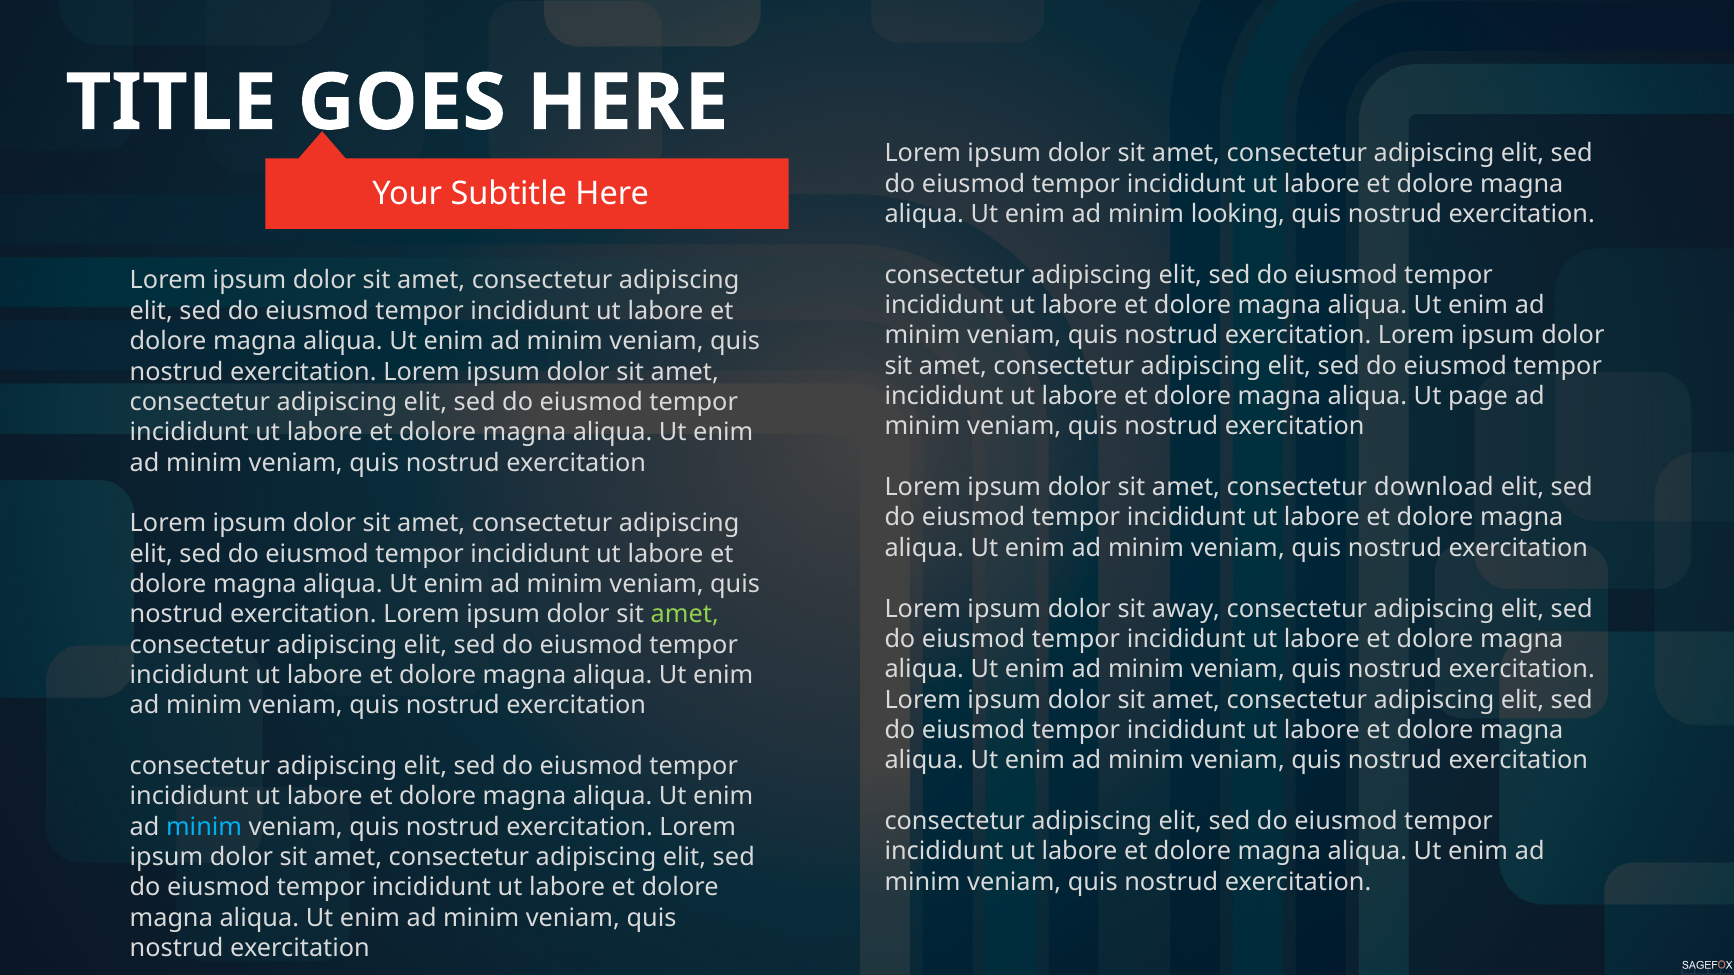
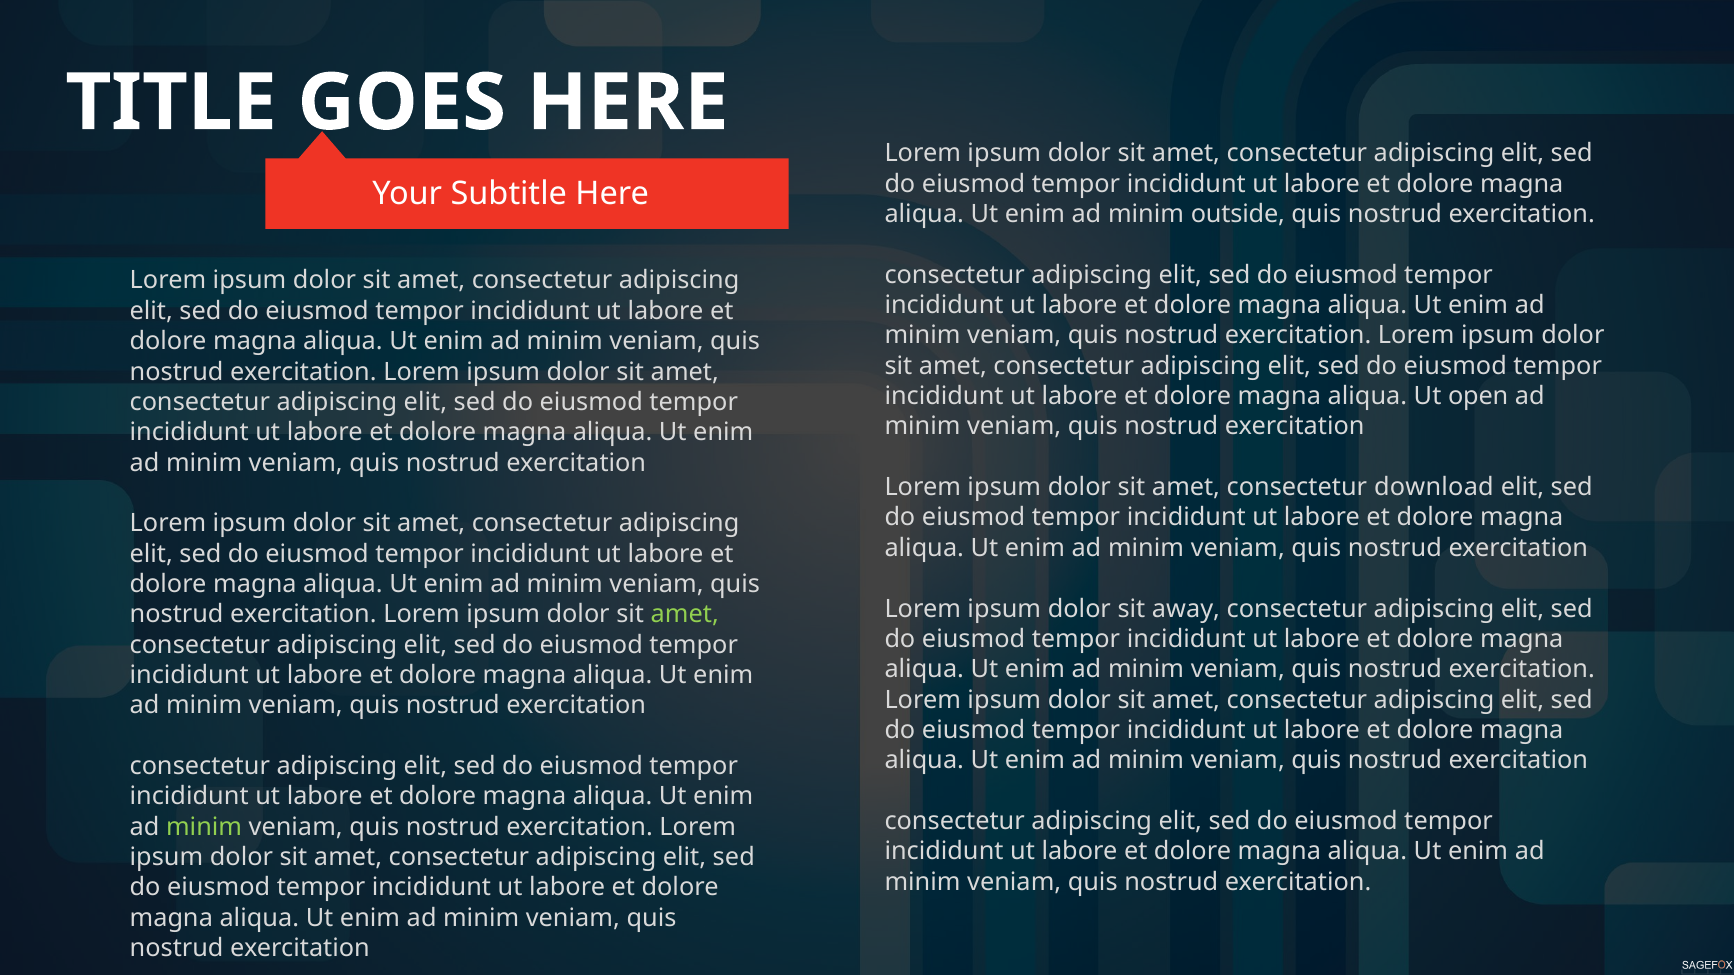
looking: looking -> outside
page: page -> open
minim at (204, 827) colour: light blue -> light green
